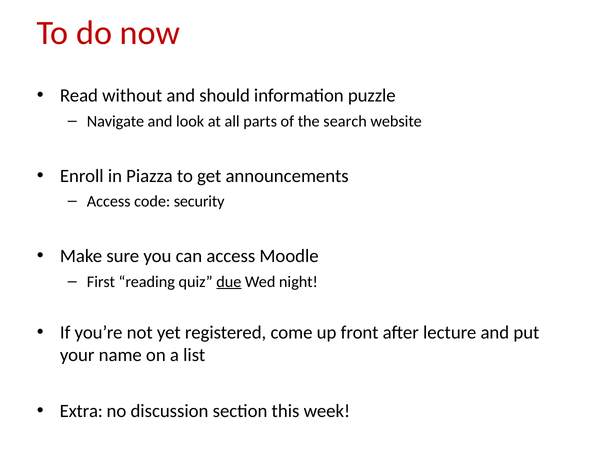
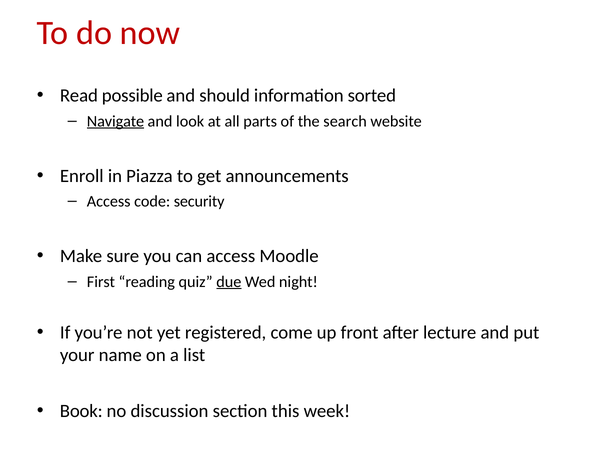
without: without -> possible
puzzle: puzzle -> sorted
Navigate underline: none -> present
Extra: Extra -> Book
